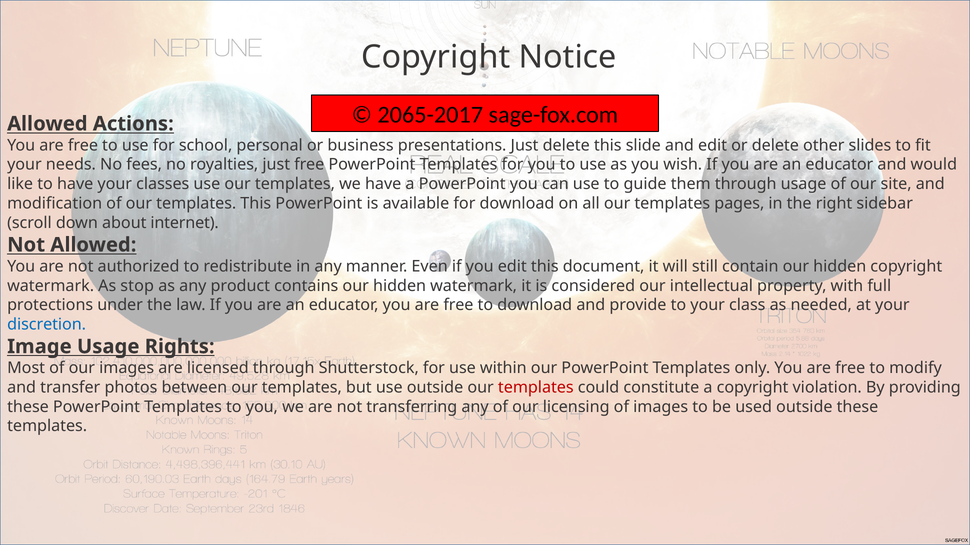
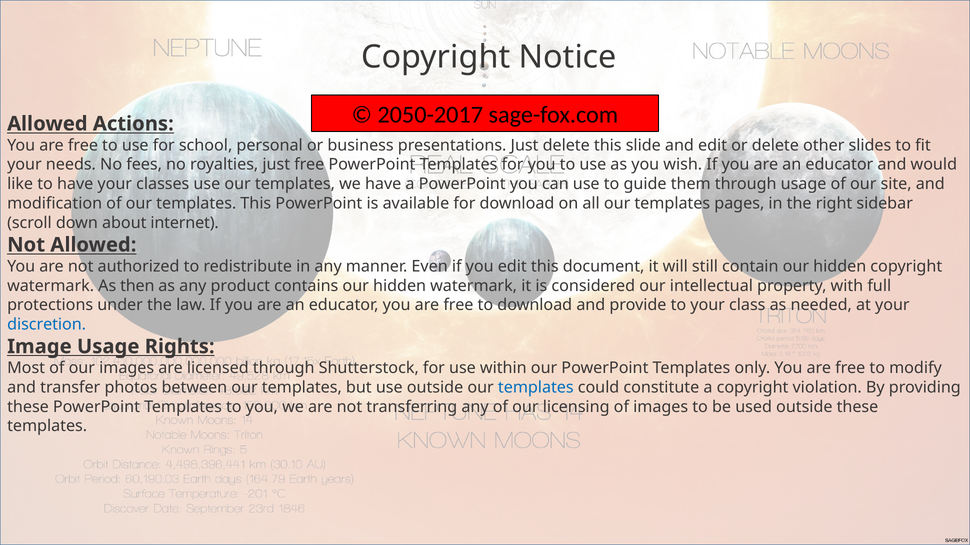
2065-2017: 2065-2017 -> 2050-2017
stop: stop -> then
templates at (536, 388) colour: red -> blue
